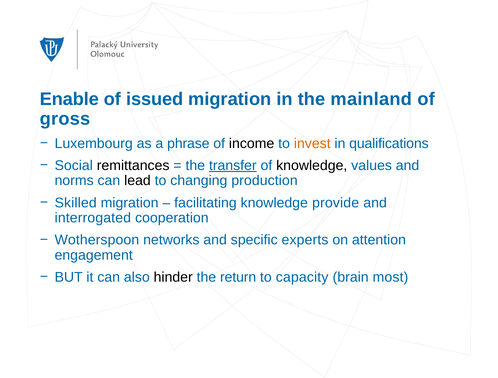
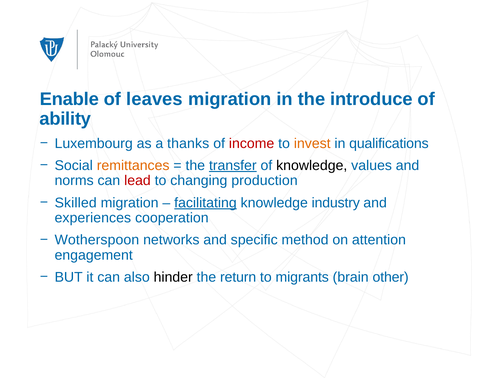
issued: issued -> leaves
mainland: mainland -> introduce
gross: gross -> ability
phrase: phrase -> thanks
income colour: black -> red
remittances colour: black -> orange
lead colour: black -> red
facilitating underline: none -> present
provide: provide -> industry
interrogated: interrogated -> experiences
experts: experts -> method
capacity: capacity -> migrants
most: most -> other
